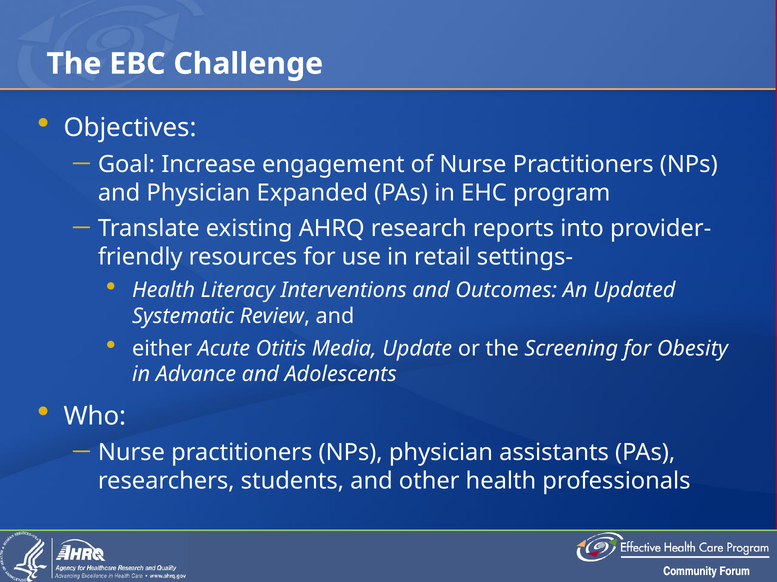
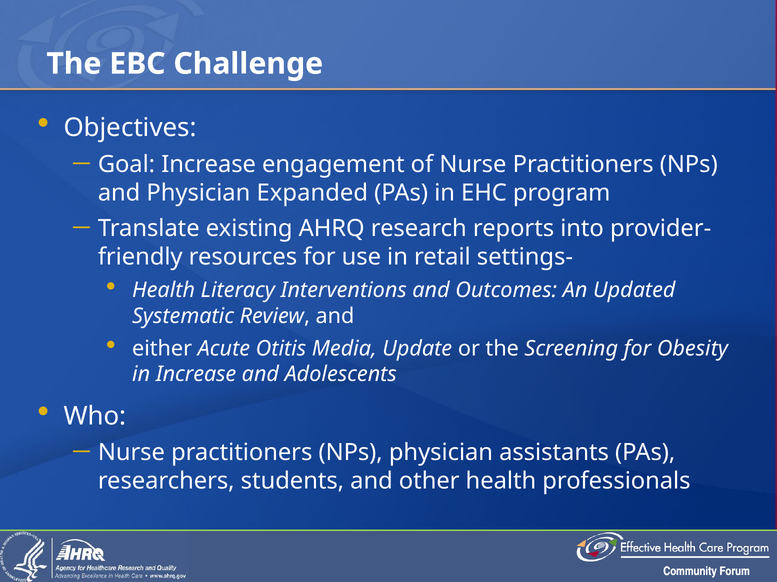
in Advance: Advance -> Increase
